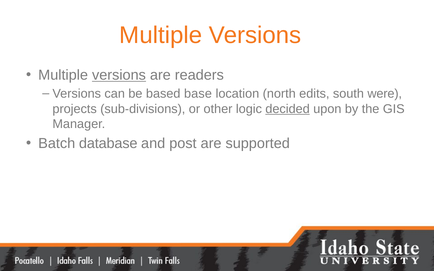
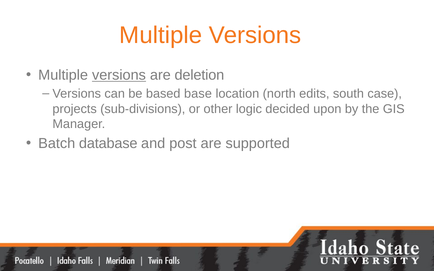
readers: readers -> deletion
were: were -> case
decided underline: present -> none
